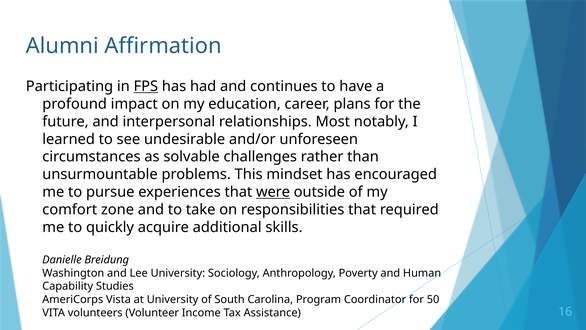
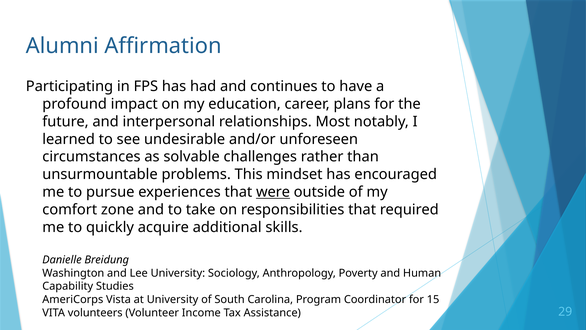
FPS underline: present -> none
50: 50 -> 15
16: 16 -> 29
